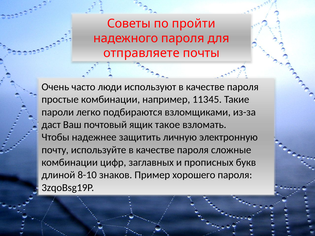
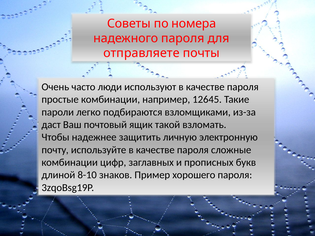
пройти: пройти -> номера
11345: 11345 -> 12645
такое: такое -> такой
